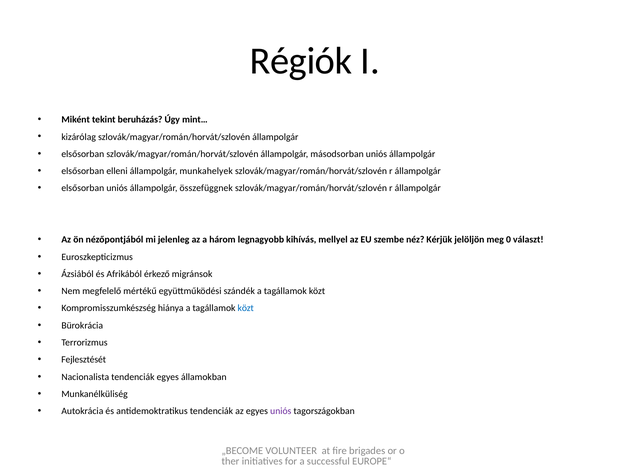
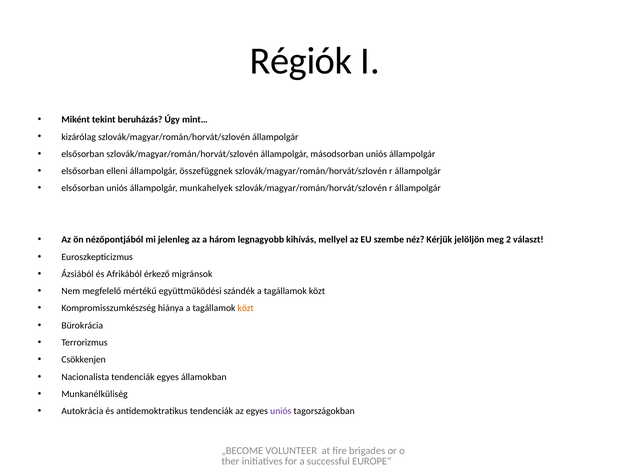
munkahelyek: munkahelyek -> összefüggnek
összefüggnek: összefüggnek -> munkahelyek
0: 0 -> 2
közt at (246, 309) colour: blue -> orange
Fejlesztését: Fejlesztését -> Csökkenjen
